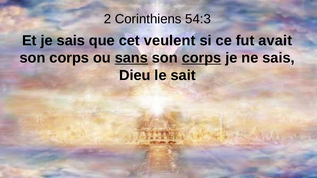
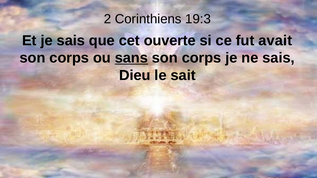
54:3: 54:3 -> 19:3
veulent: veulent -> ouverte
corps at (202, 58) underline: present -> none
